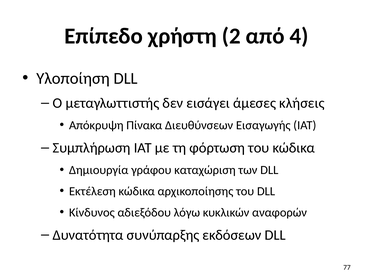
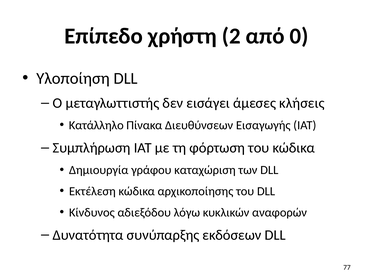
4: 4 -> 0
Απόκρυψη: Απόκρυψη -> Κατάλληλο
